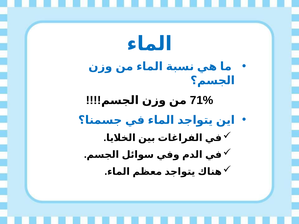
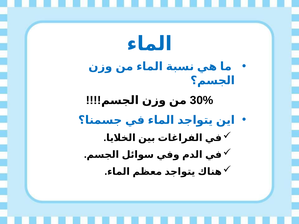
71%: 71% -> 30%
